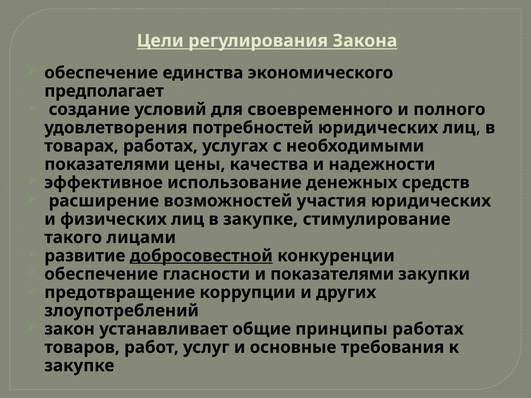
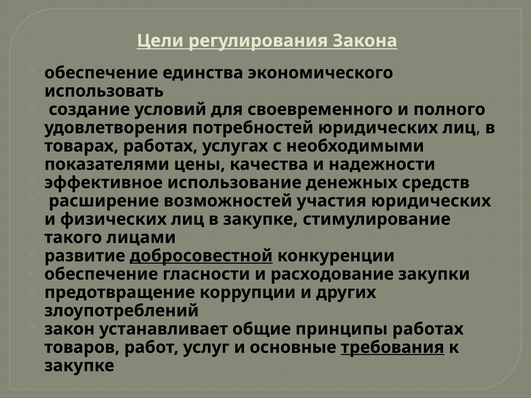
предполагает: предполагает -> использовать
и показателями: показателями -> расходование
требования underline: none -> present
